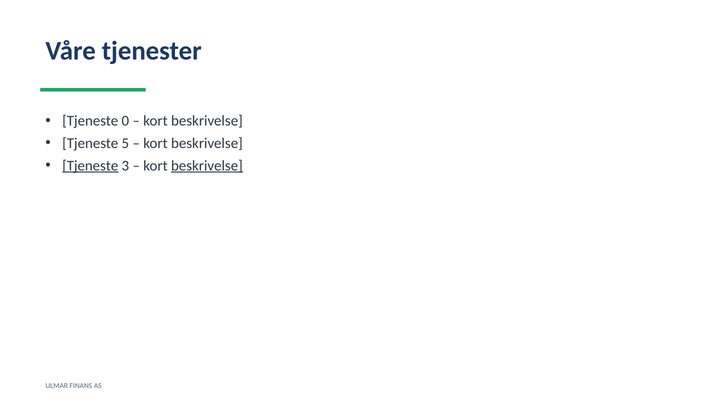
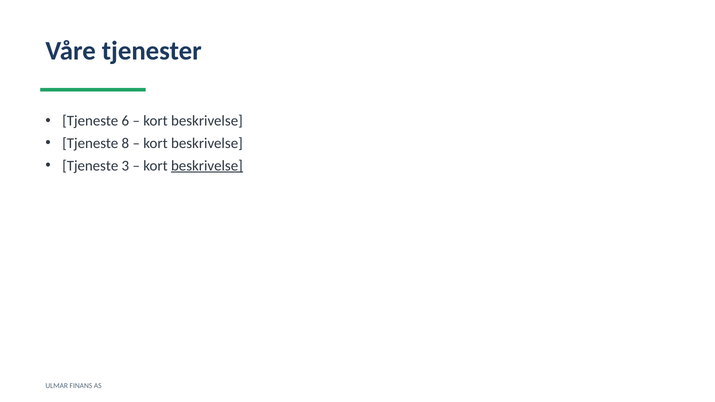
0: 0 -> 6
5: 5 -> 8
Tjeneste at (90, 166) underline: present -> none
